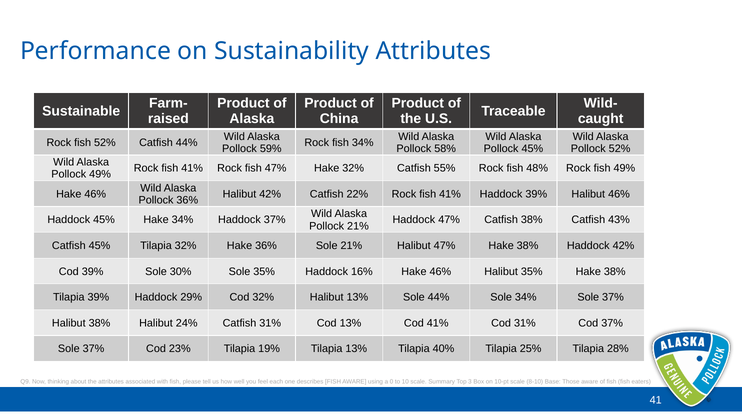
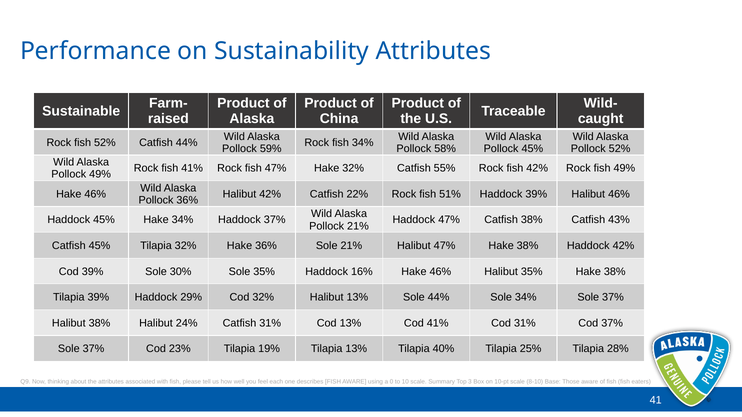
fish 48%: 48% -> 42%
22% Rock fish 41%: 41% -> 51%
